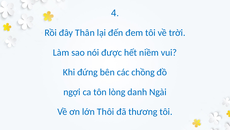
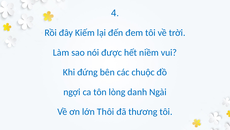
Thân: Thân -> Kiếm
chồng: chồng -> chuộc
